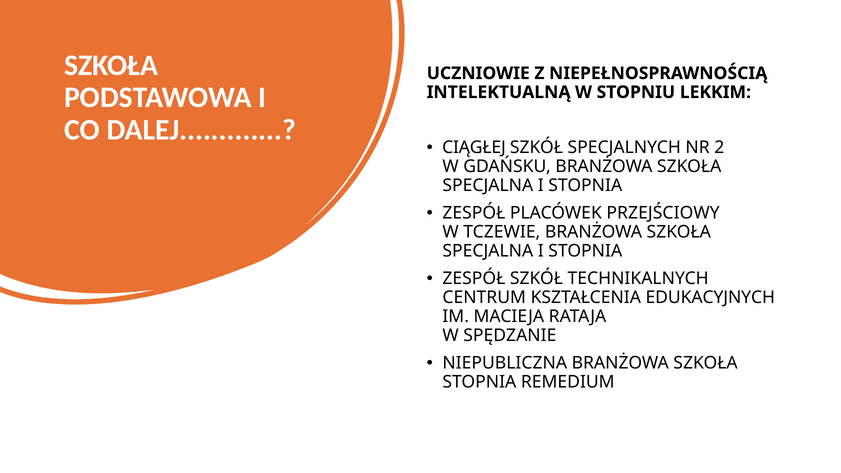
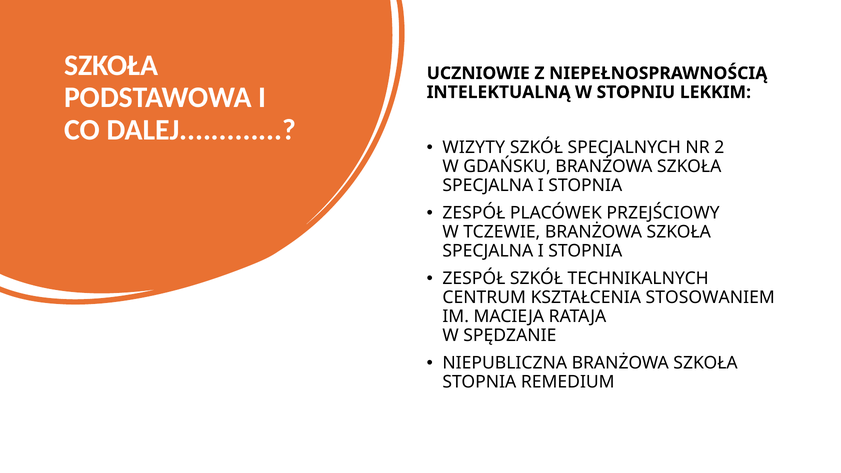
CIĄGŁEJ: CIĄGŁEJ -> WIZYTY
EDUKACYJNYCH: EDUKACYJNYCH -> STOSOWANIEM
